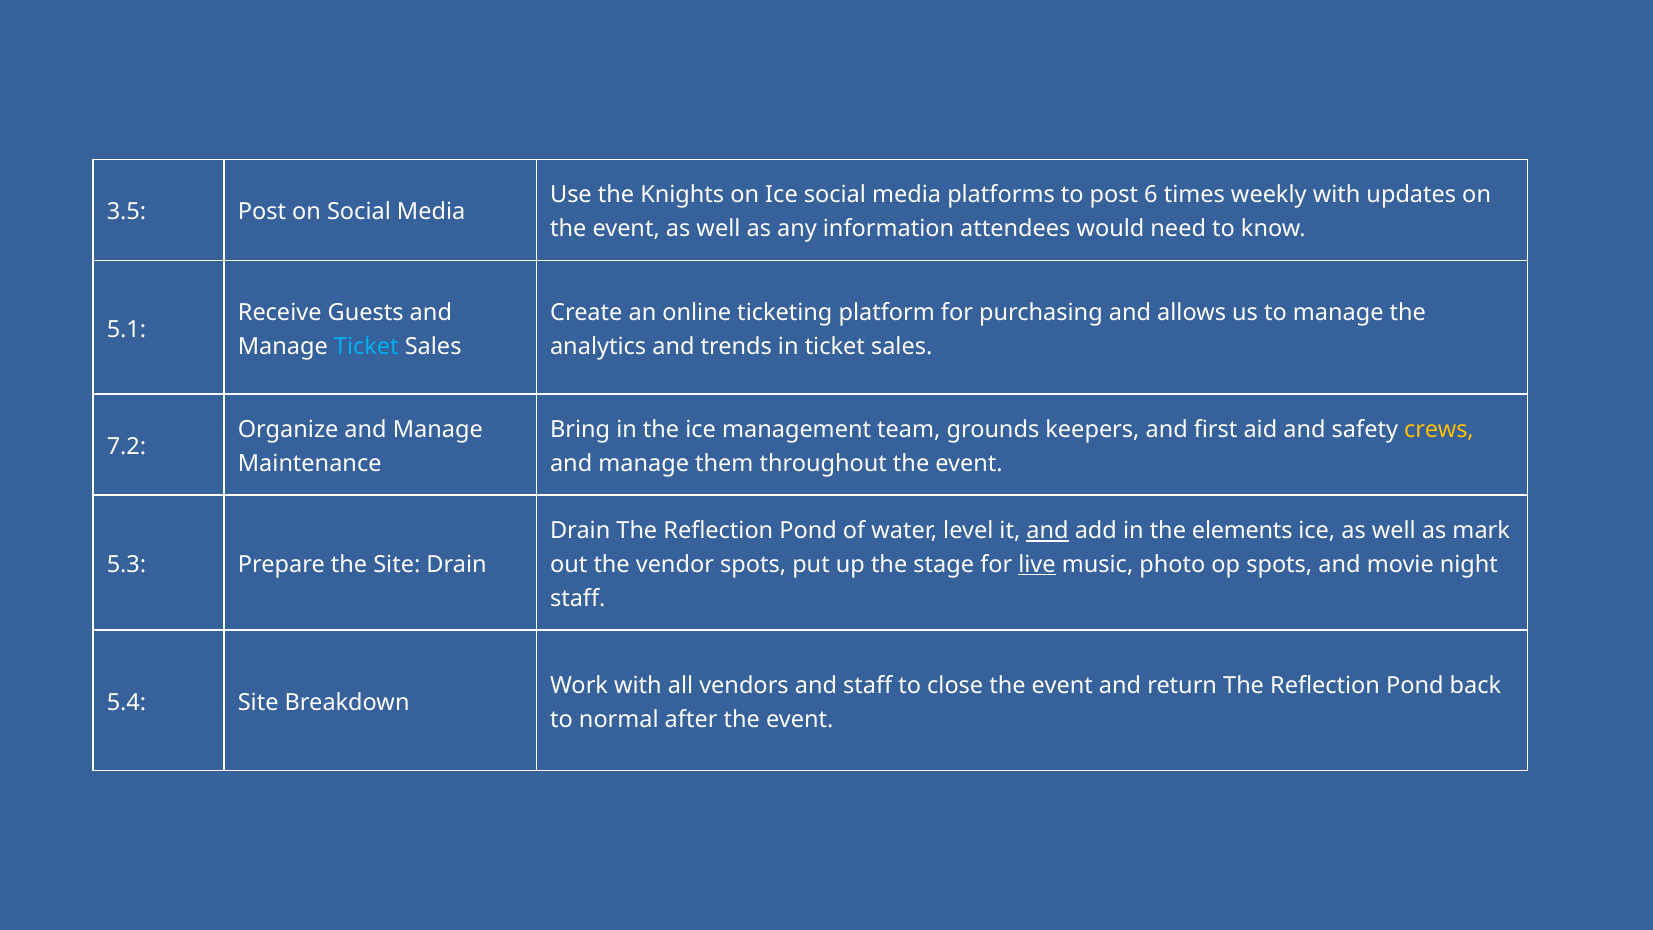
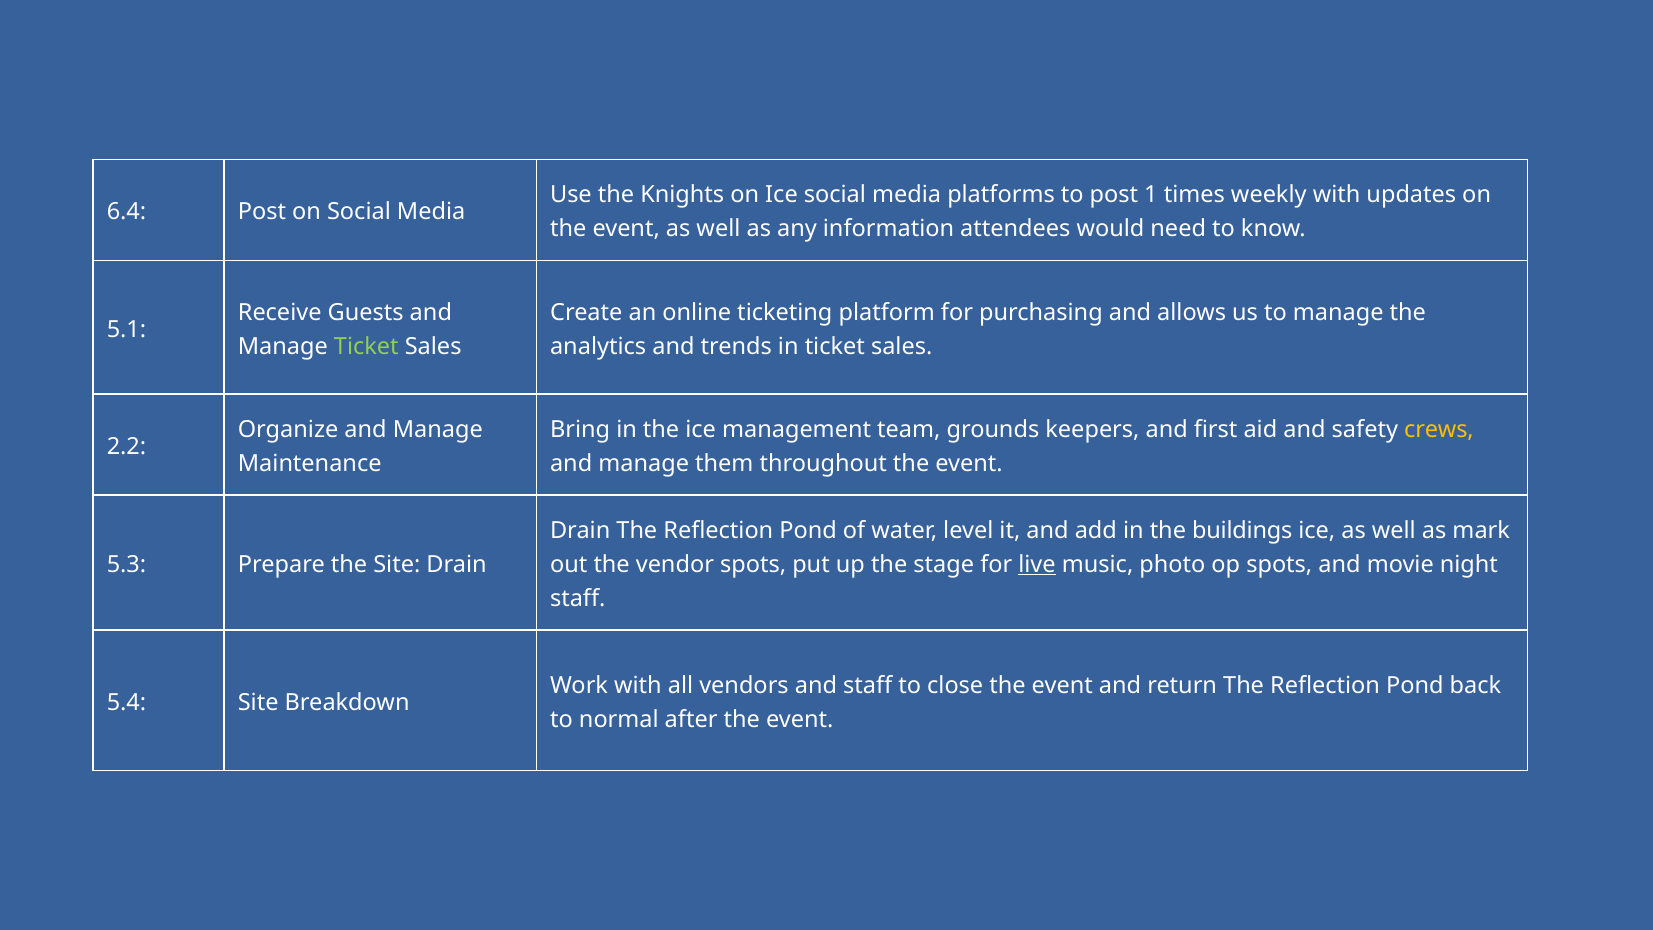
6: 6 -> 1
3.5: 3.5 -> 6.4
Ticket at (366, 346) colour: light blue -> light green
7.2: 7.2 -> 2.2
and at (1048, 531) underline: present -> none
elements: elements -> buildings
